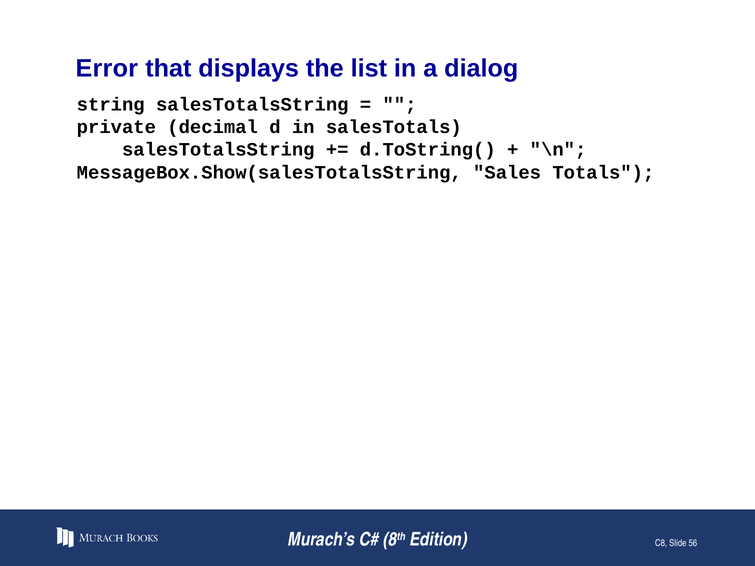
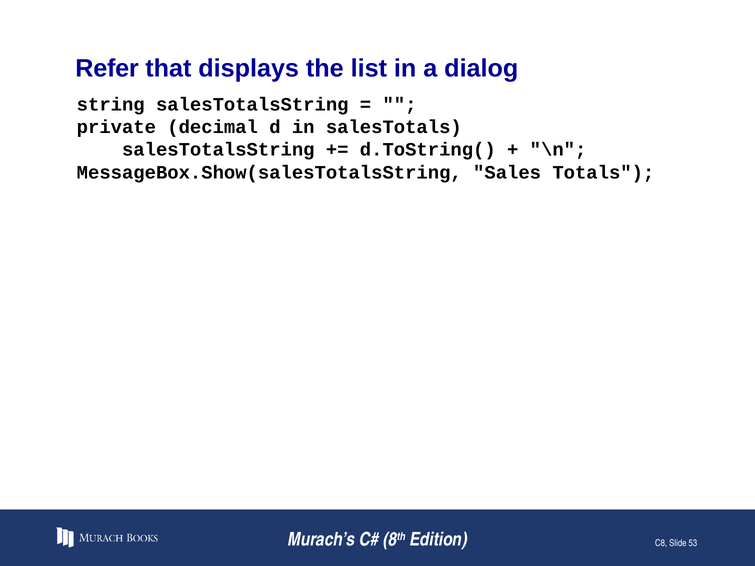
Error: Error -> Refer
56: 56 -> 53
